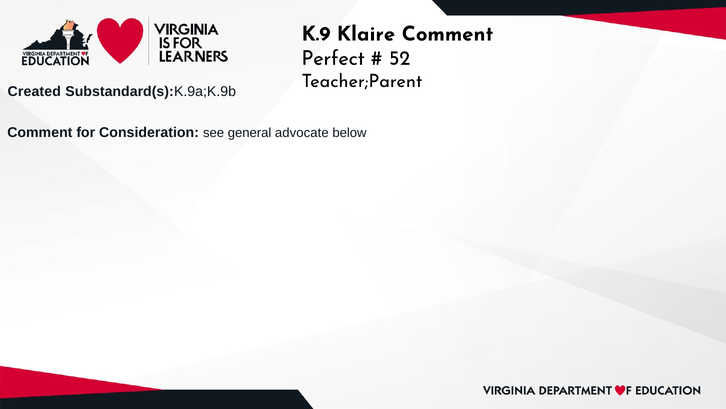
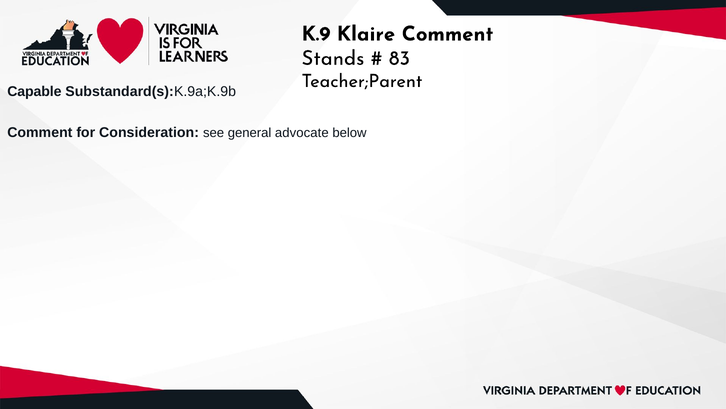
Perfect: Perfect -> Stands
52: 52 -> 83
Created: Created -> Capable
